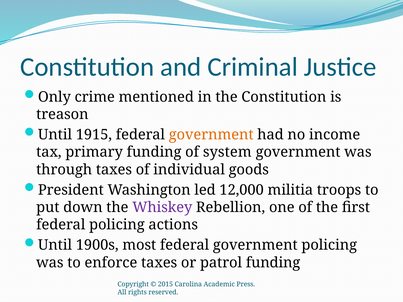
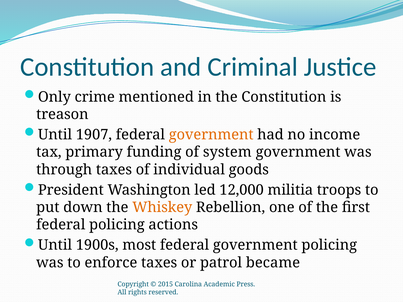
1915: 1915 -> 1907
Whiskey colour: purple -> orange
patrol funding: funding -> became
